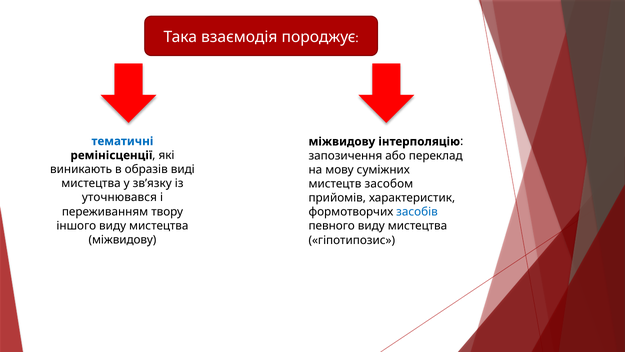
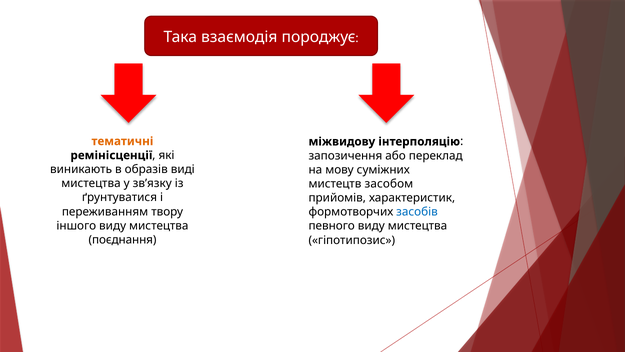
тематичні colour: blue -> orange
уточнювався: уточнювався -> ґрунтуватися
міжвидову at (123, 240): міжвидову -> поєднання
